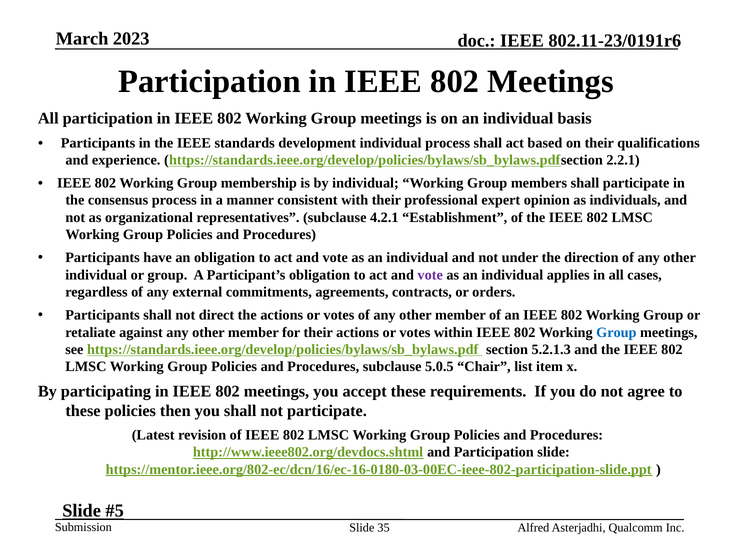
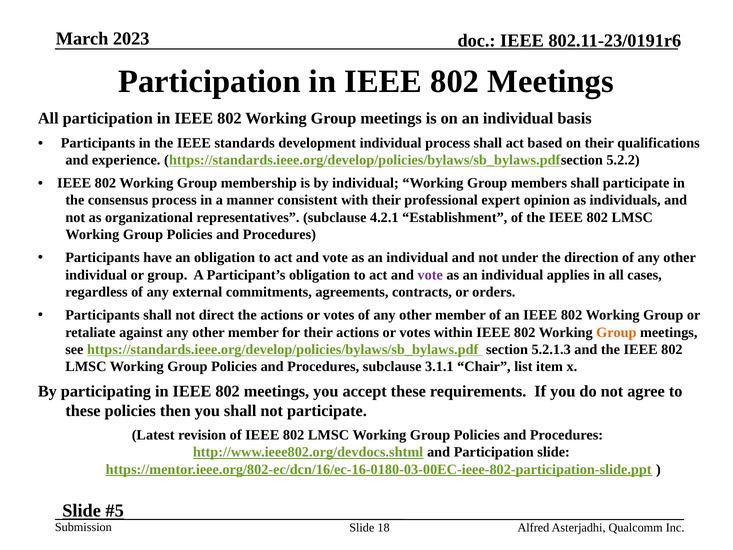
2.2.1: 2.2.1 -> 5.2.2
Group at (616, 332) colour: blue -> orange
5.0.5: 5.0.5 -> 3.1.1
35: 35 -> 18
